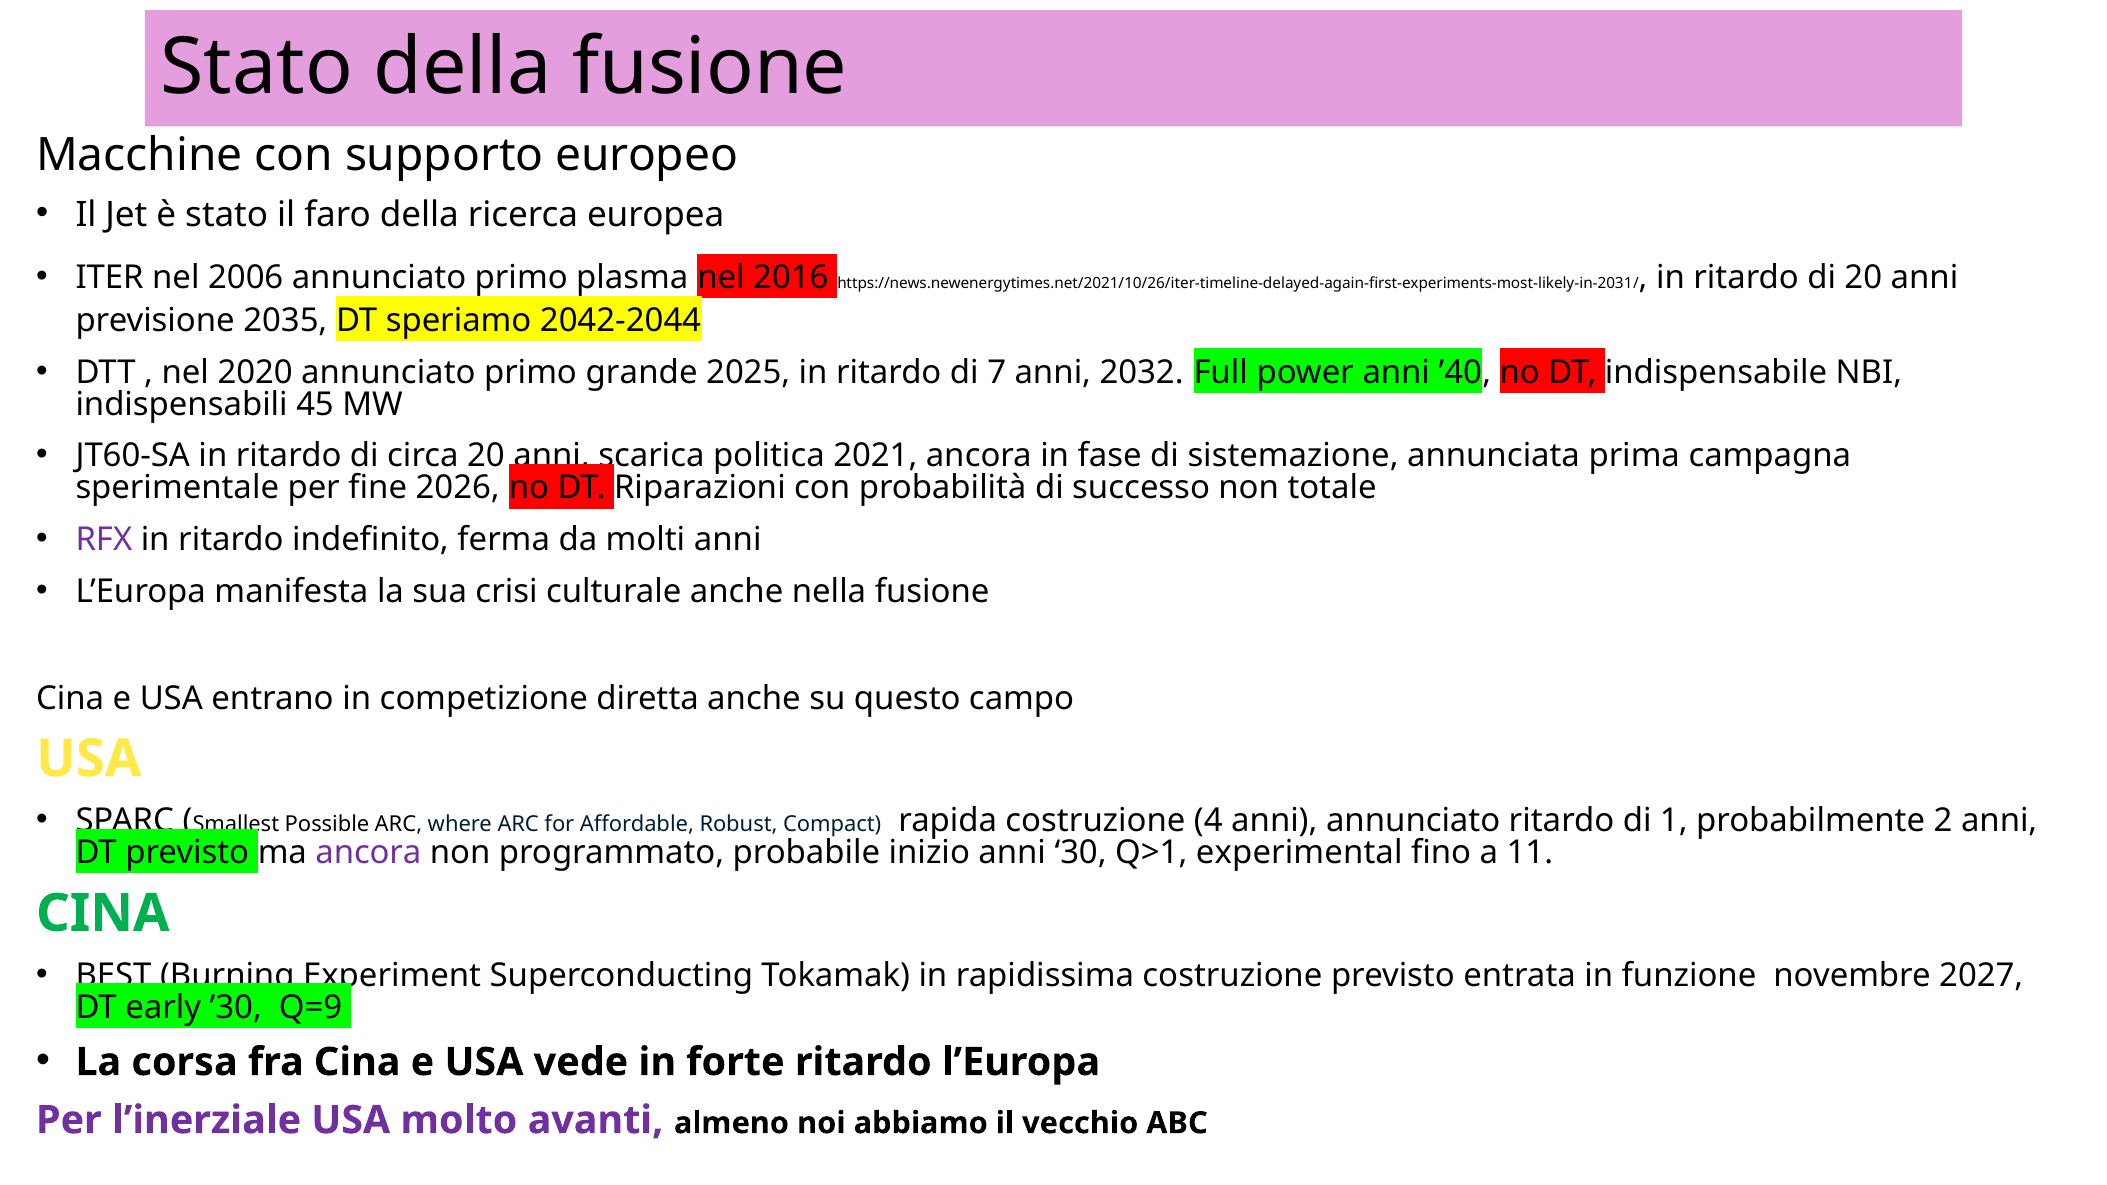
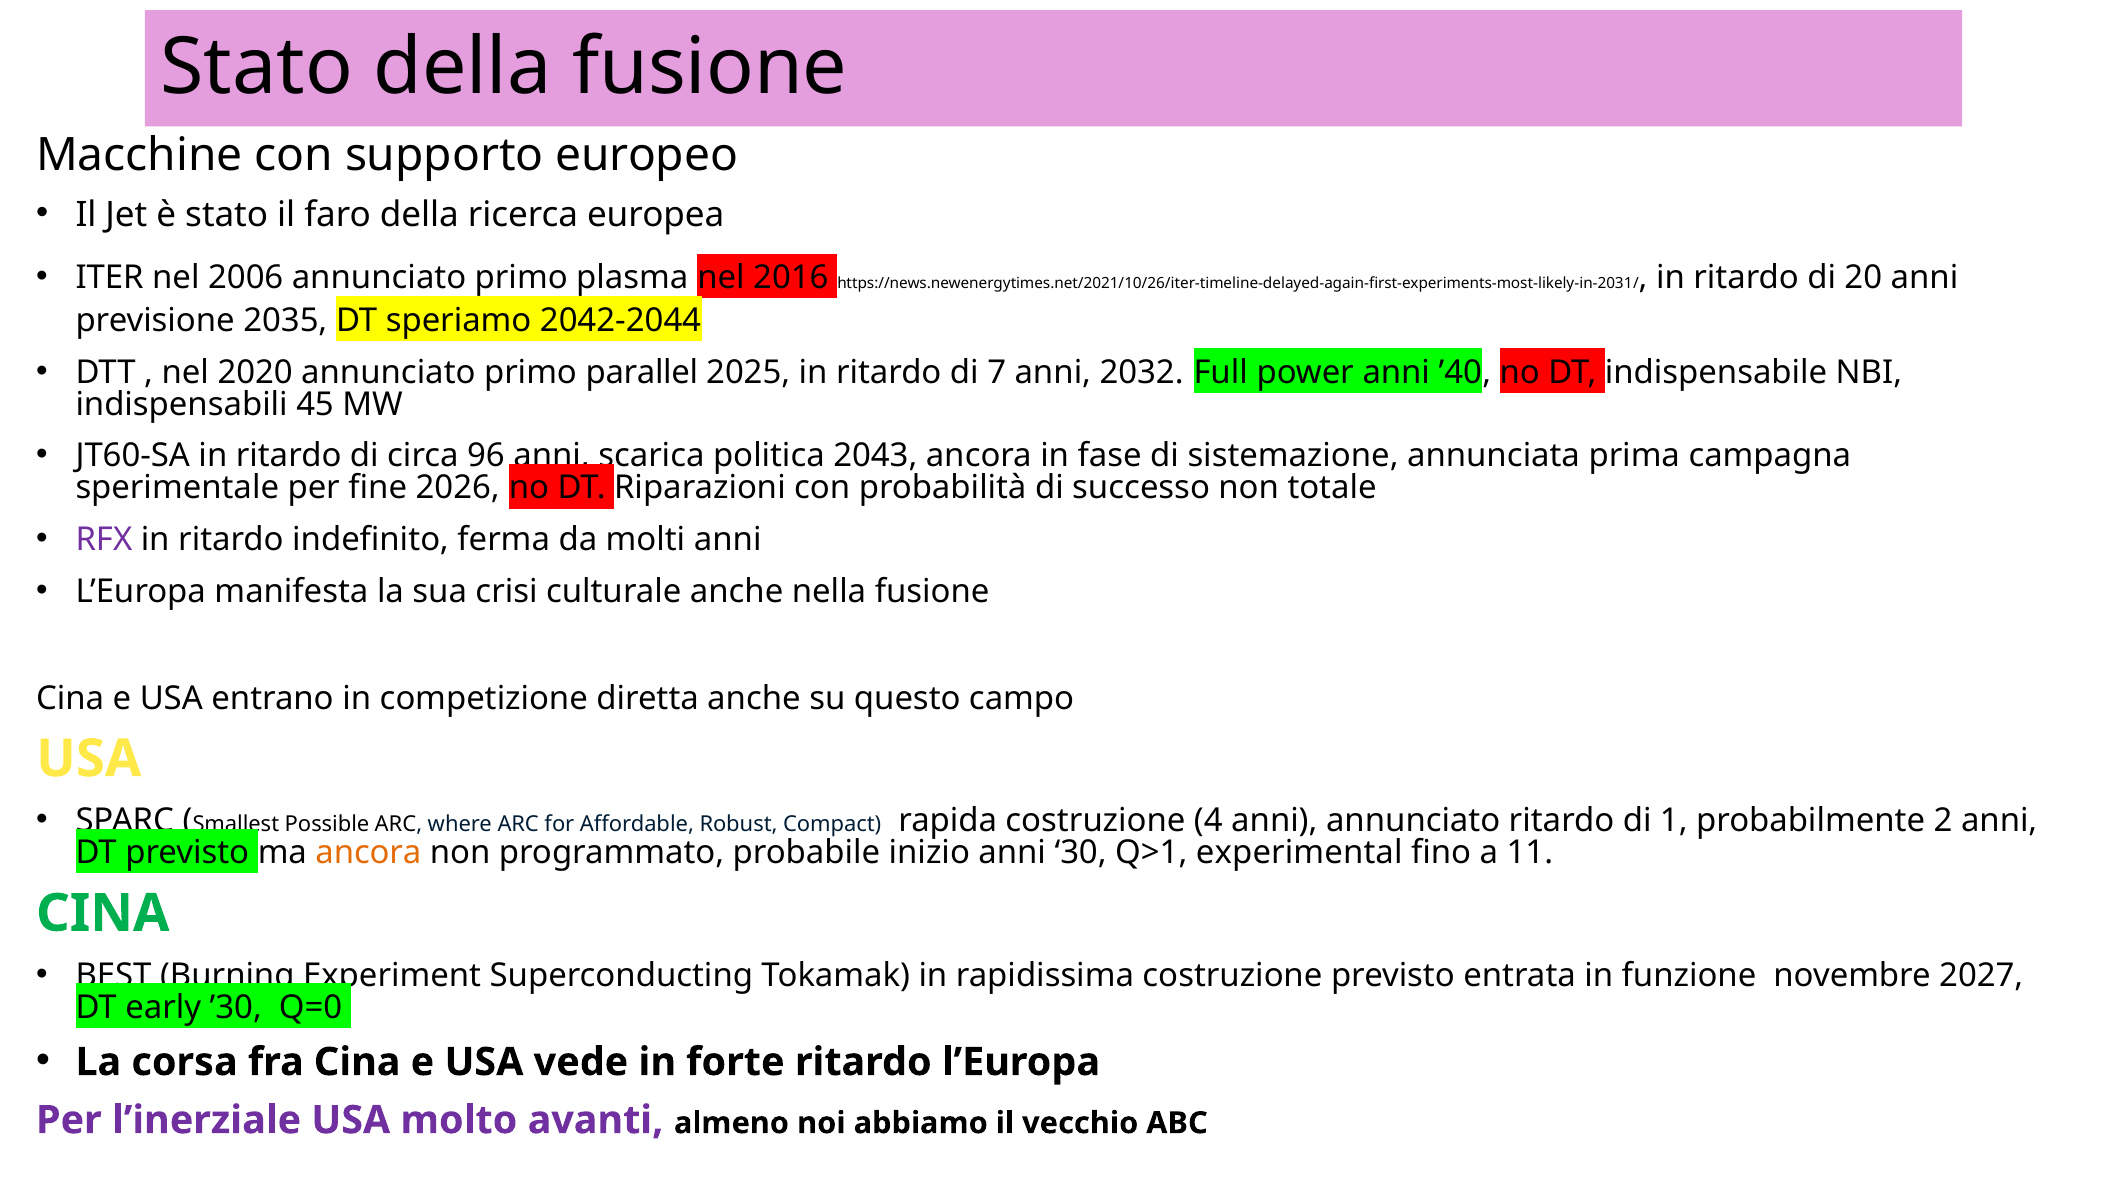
grande: grande -> parallel
circa 20: 20 -> 96
2021: 2021 -> 2043
ancora at (368, 853) colour: purple -> orange
Q=9: Q=9 -> Q=0
